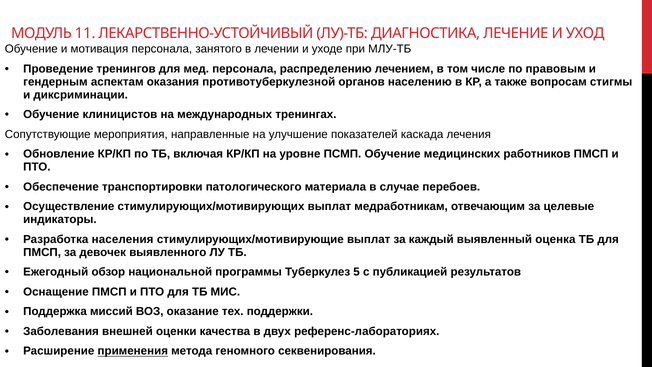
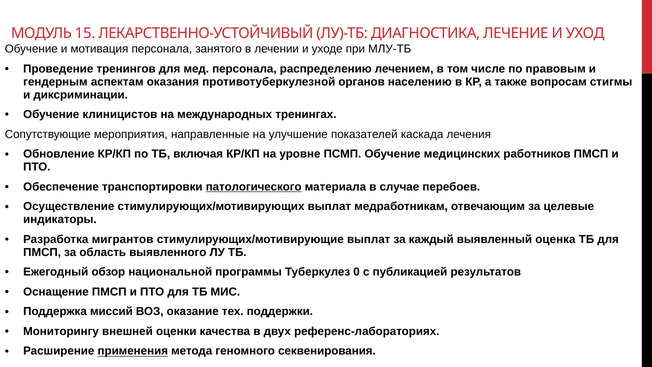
11: 11 -> 15
патологического underline: none -> present
населения: населения -> мигрантов
девочек: девочек -> область
5: 5 -> 0
Заболевания: Заболевания -> Мониторингу
